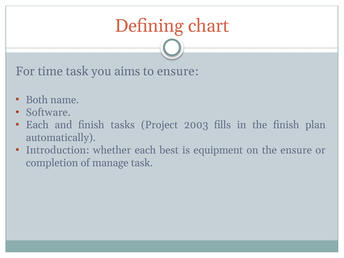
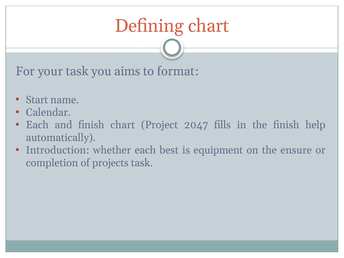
time: time -> your
to ensure: ensure -> format
Both: Both -> Start
Software: Software -> Calendar
finish tasks: tasks -> chart
2003: 2003 -> 2047
plan: plan -> help
manage: manage -> projects
